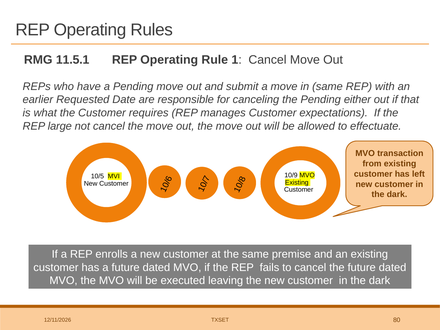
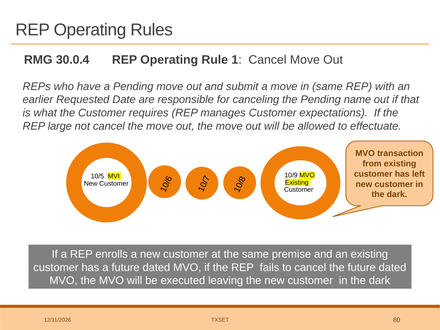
11.5.1: 11.5.1 -> 30.0.4
either: either -> name
